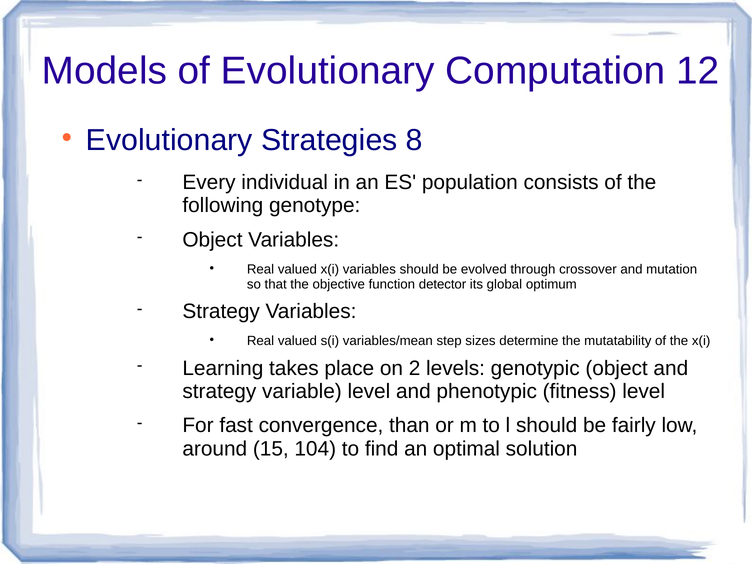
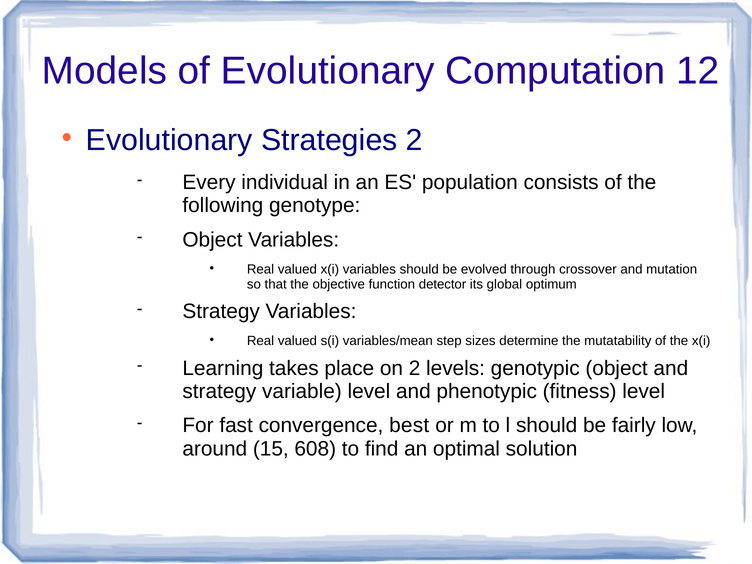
Strategies 8: 8 -> 2
than: than -> best
104: 104 -> 608
